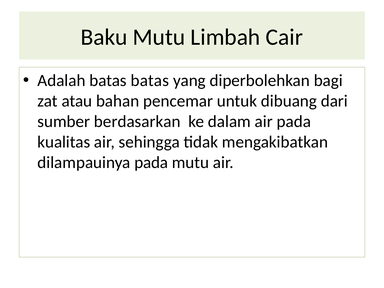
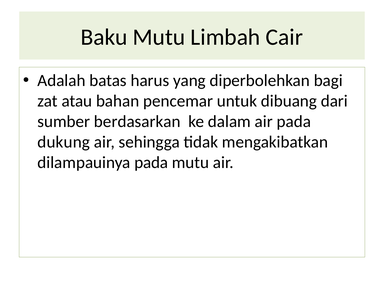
batas batas: batas -> harus
kualitas: kualitas -> dukung
